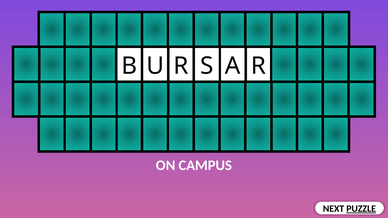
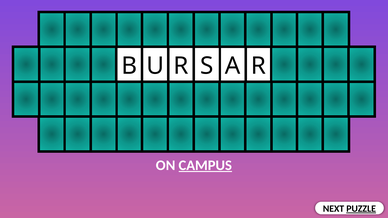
CAMPUS underline: none -> present
